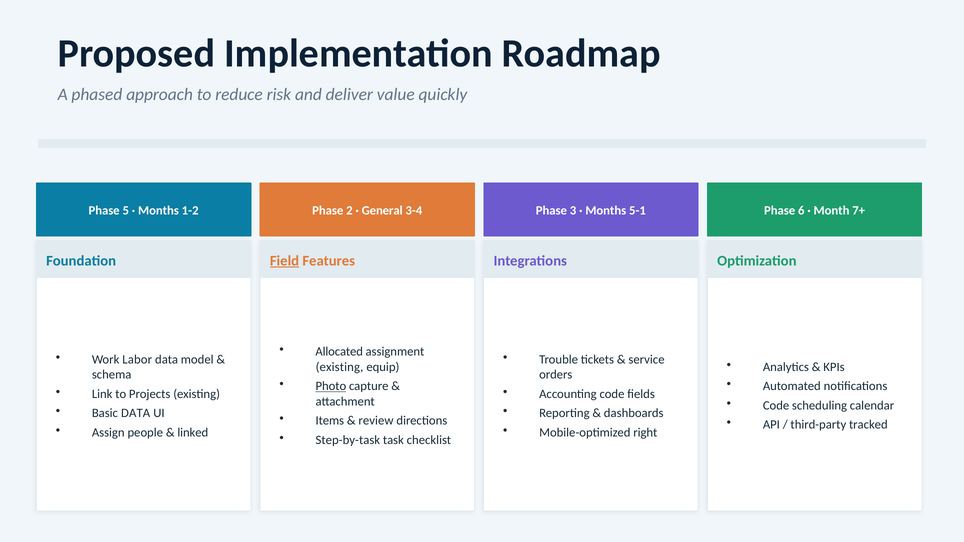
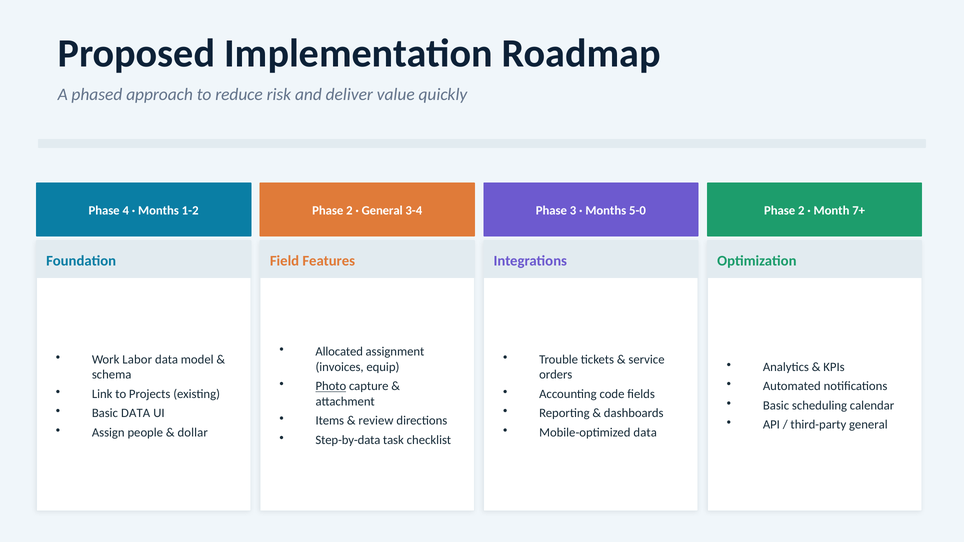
5: 5 -> 4
5-1: 5-1 -> 5-0
6 at (801, 211): 6 -> 2
Field underline: present -> none
existing at (339, 367): existing -> invoices
Code at (776, 406): Code -> Basic
third-party tracked: tracked -> general
linked: linked -> dollar
Mobile-optimized right: right -> data
Step-by-task: Step-by-task -> Step-by-data
